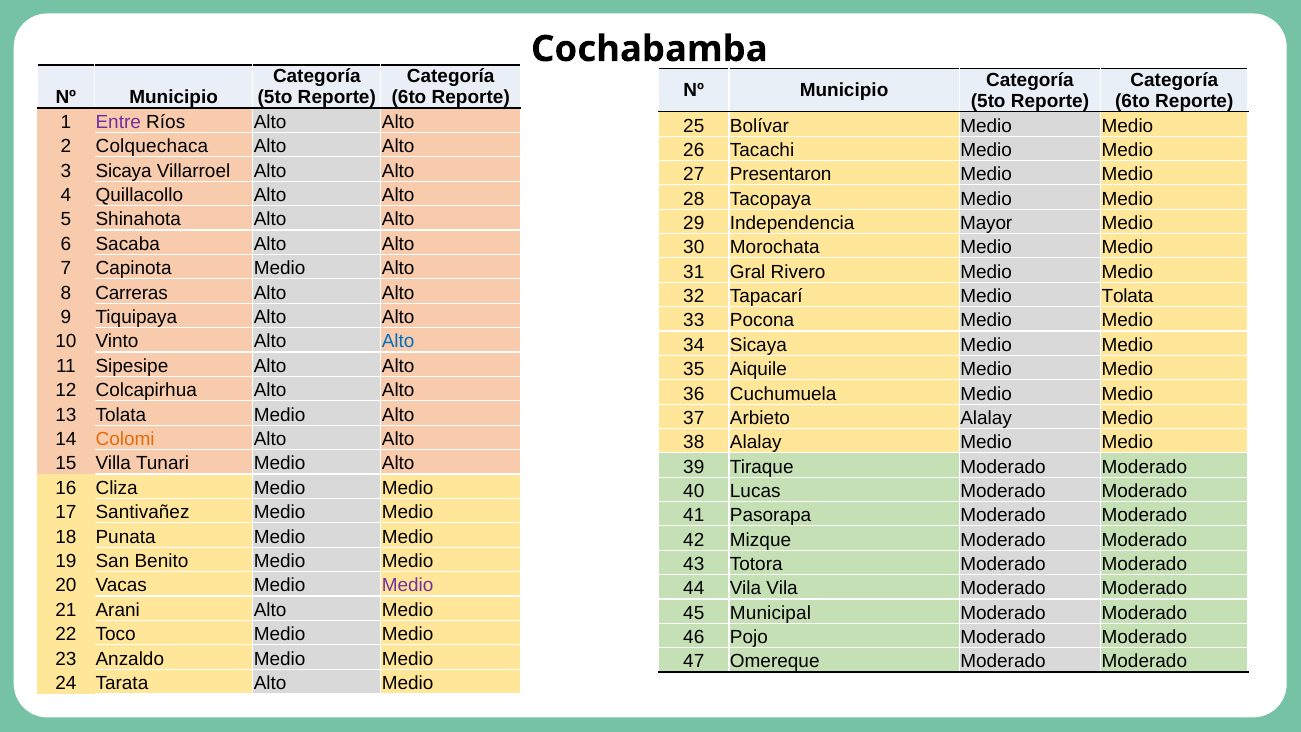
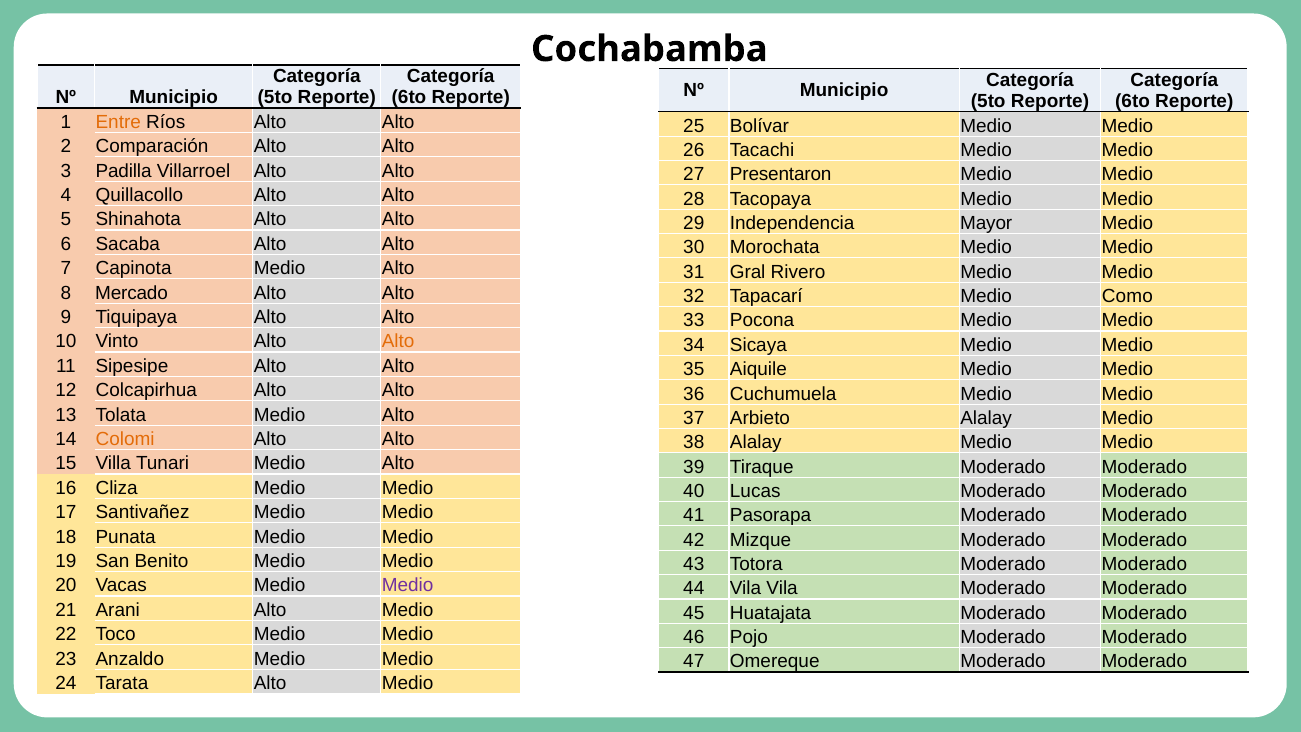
Entre colour: purple -> orange
Colquechaca: Colquechaca -> Comparación
3 Sicaya: Sicaya -> Padilla
Carreras: Carreras -> Mercado
Medio Tolata: Tolata -> Como
Alto at (398, 342) colour: blue -> orange
Municipal: Municipal -> Huatajata
